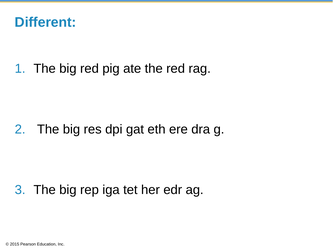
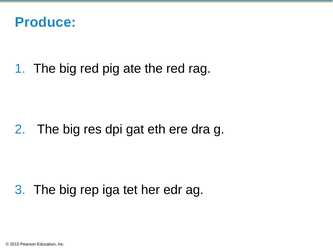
Different: Different -> Produce
